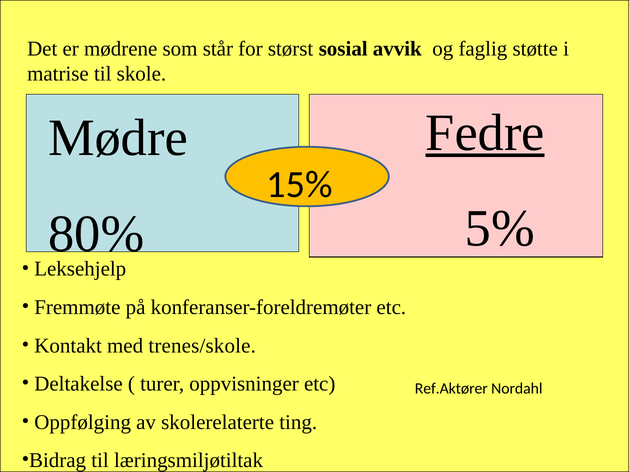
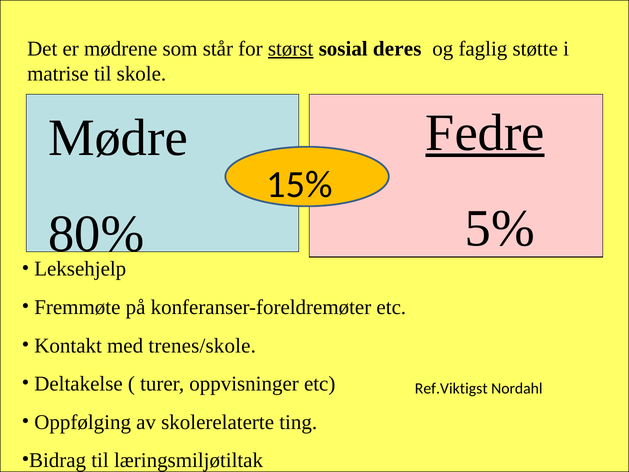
størst underline: none -> present
avvik: avvik -> deres
Ref.Aktører: Ref.Aktører -> Ref.Viktigst
